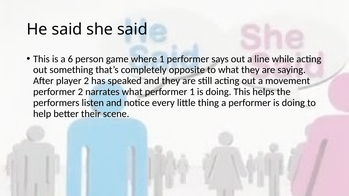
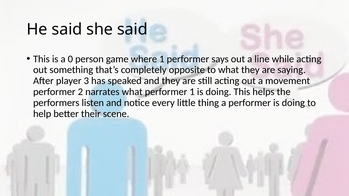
6: 6 -> 0
player 2: 2 -> 3
